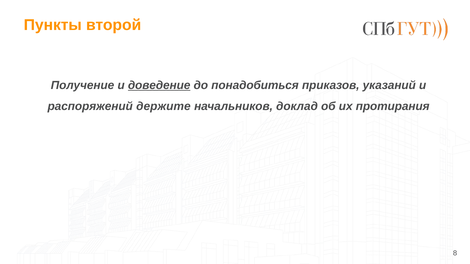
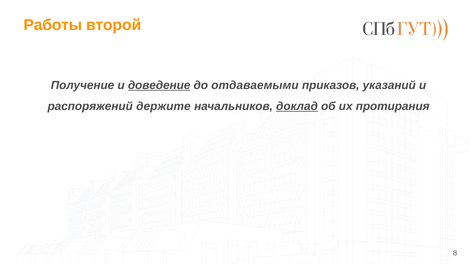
Пункты: Пункты -> Работы
понадобиться: понадобиться -> отдаваемыми
доклад underline: none -> present
